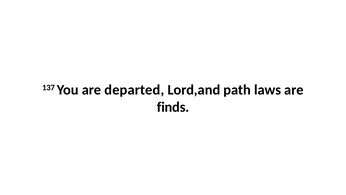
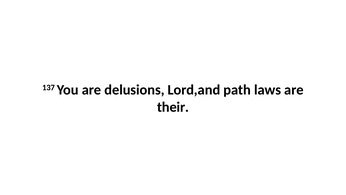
departed: departed -> delusions
finds: finds -> their
